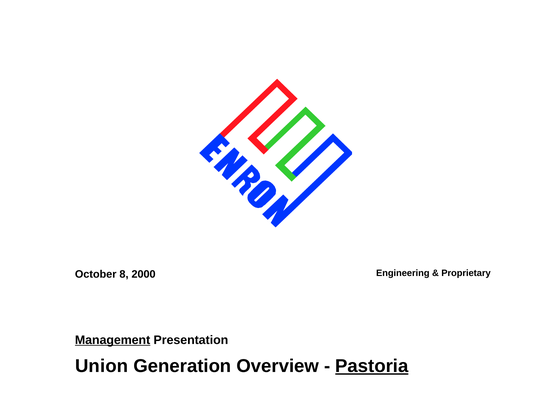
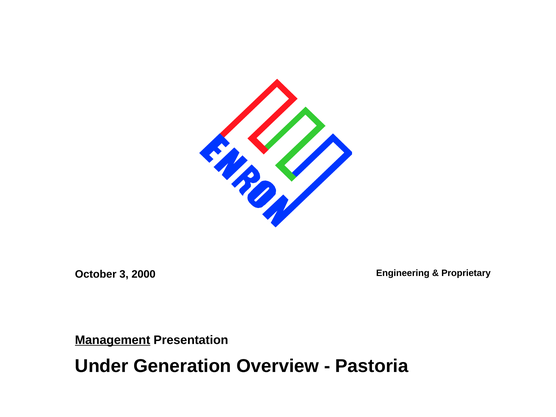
8: 8 -> 3
Union: Union -> Under
Pastoria underline: present -> none
